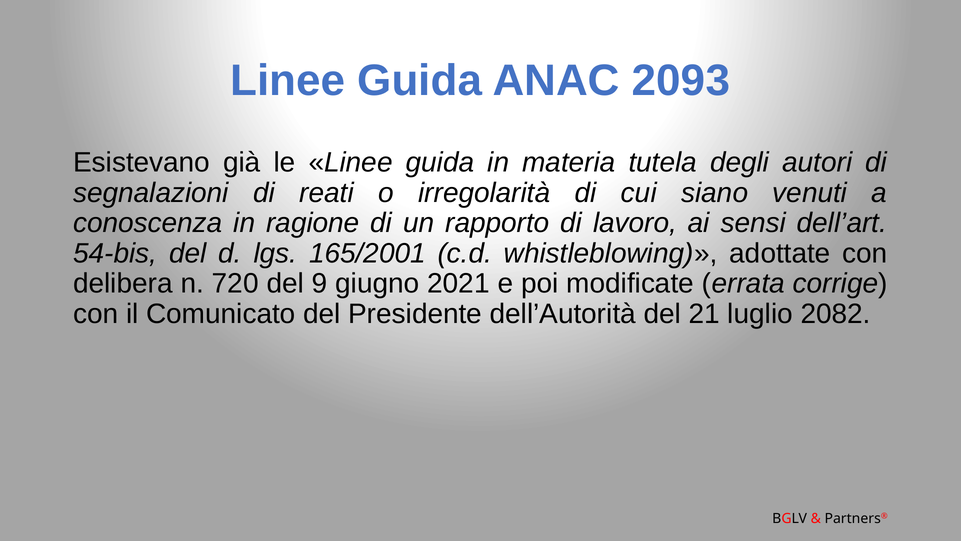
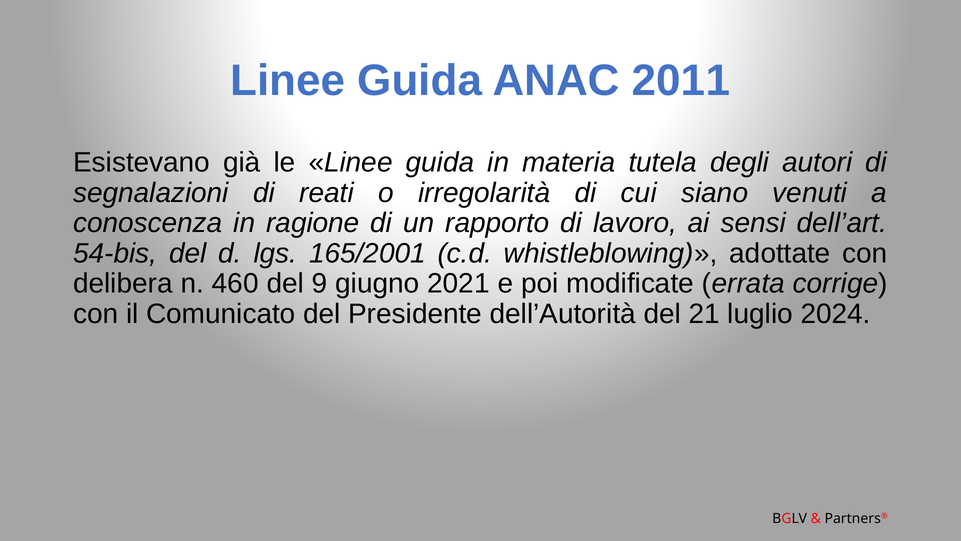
2093: 2093 -> 2011
720: 720 -> 460
2082: 2082 -> 2024
